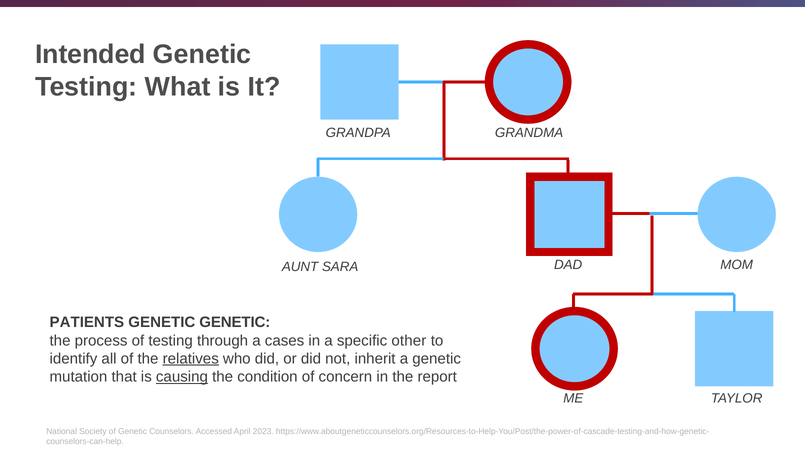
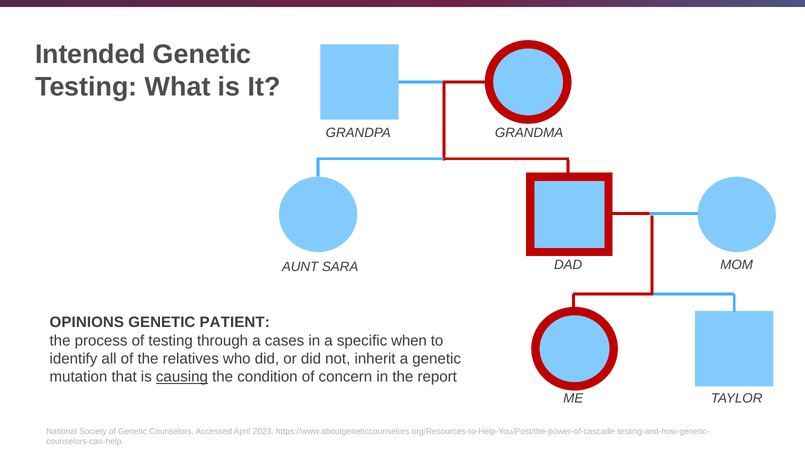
PATIENTS: PATIENTS -> OPINIONS
GENETIC GENETIC: GENETIC -> PATIENT
other: other -> when
relatives underline: present -> none
